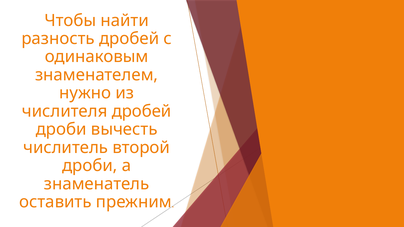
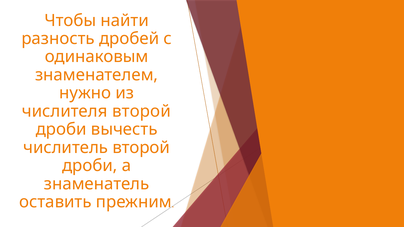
числителя дробей: дробей -> второй
